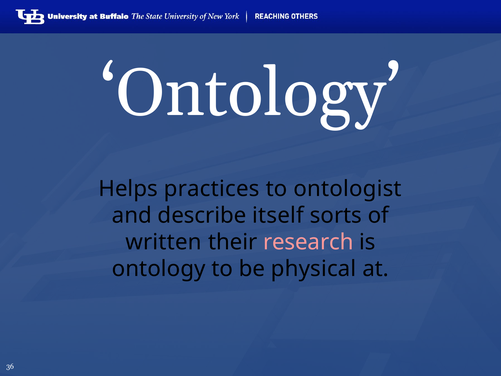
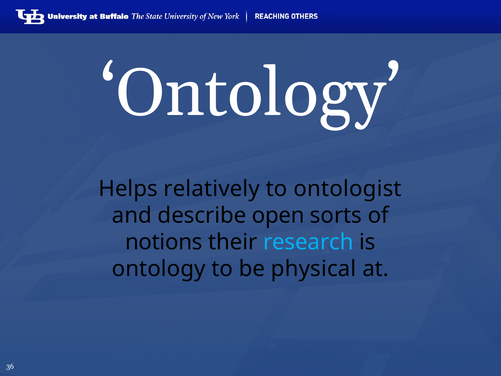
practices: practices -> relatively
itself: itself -> open
written: written -> notions
research colour: pink -> light blue
